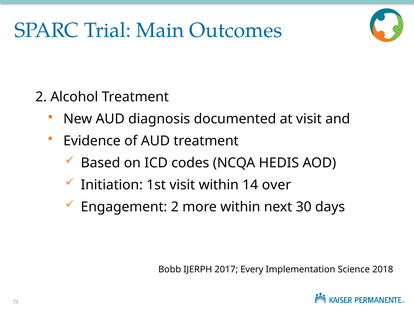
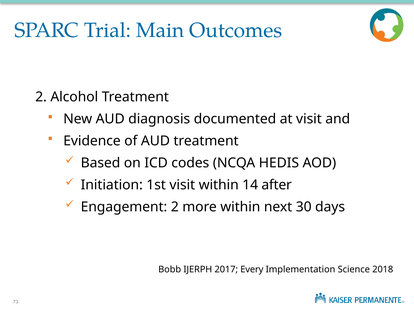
over: over -> after
